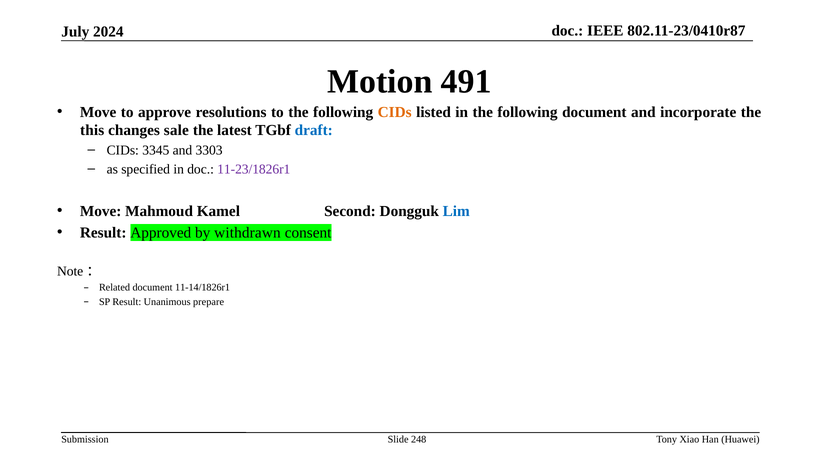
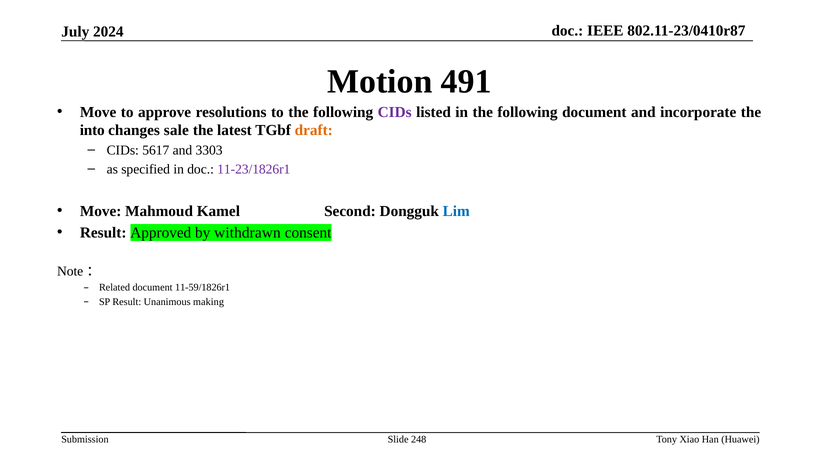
CIDs at (395, 112) colour: orange -> purple
this: this -> into
draft colour: blue -> orange
3345: 3345 -> 5617
11-14/1826r1: 11-14/1826r1 -> 11-59/1826r1
prepare: prepare -> making
